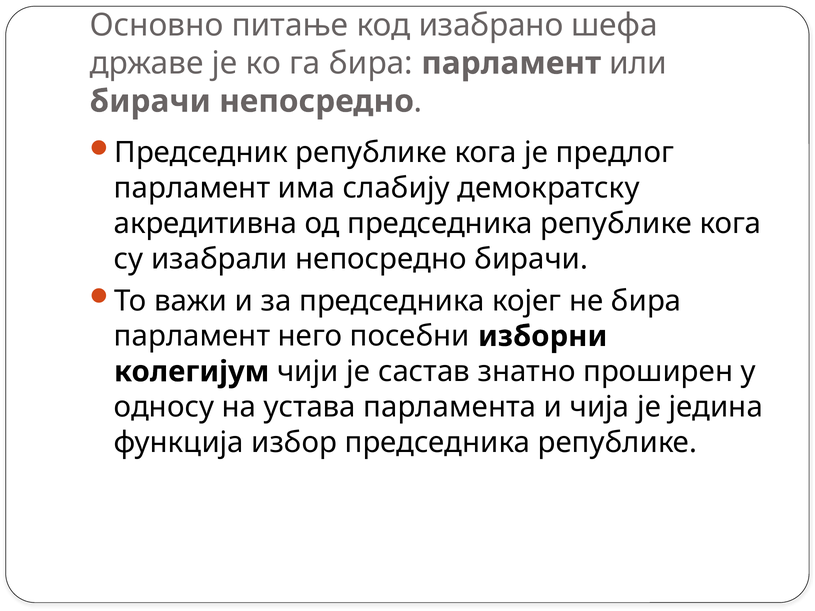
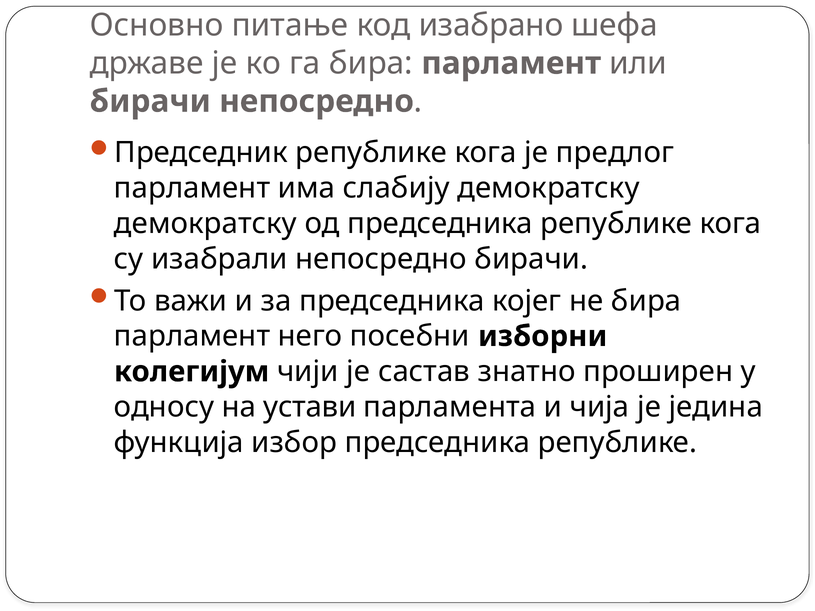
акредитивна at (206, 224): акредитивна -> демократску
устава: устава -> устави
